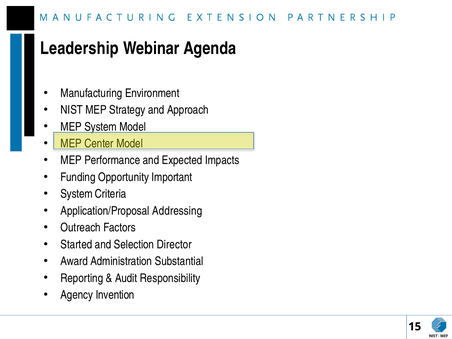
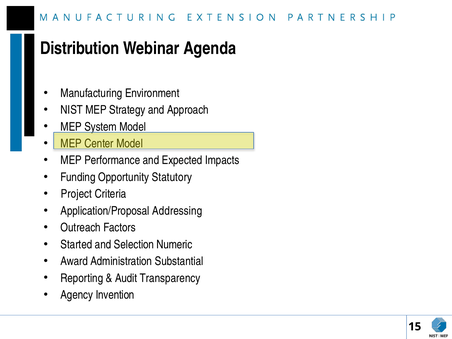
Leadership: Leadership -> Distribution
Important: Important -> Statutory
System at (77, 194): System -> Project
Director: Director -> Numeric
Responsibility: Responsibility -> Transparency
